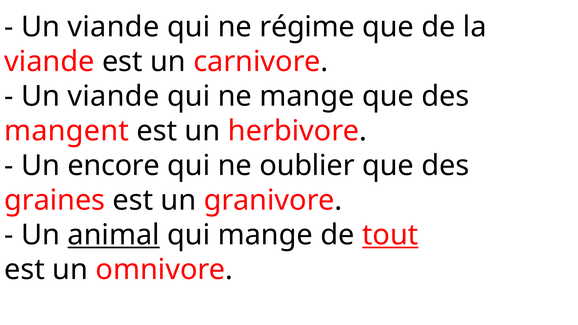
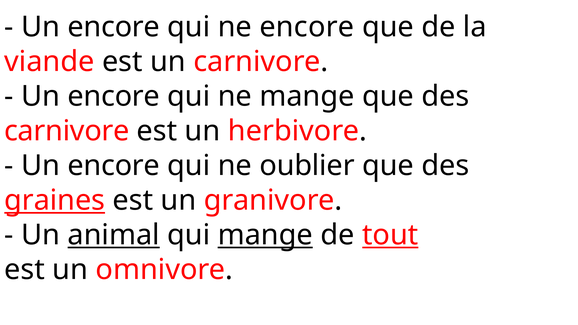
viande at (113, 27): viande -> encore
ne régime: régime -> encore
viande at (113, 96): viande -> encore
mangent at (67, 131): mangent -> carnivore
graines underline: none -> present
mange at (265, 235) underline: none -> present
